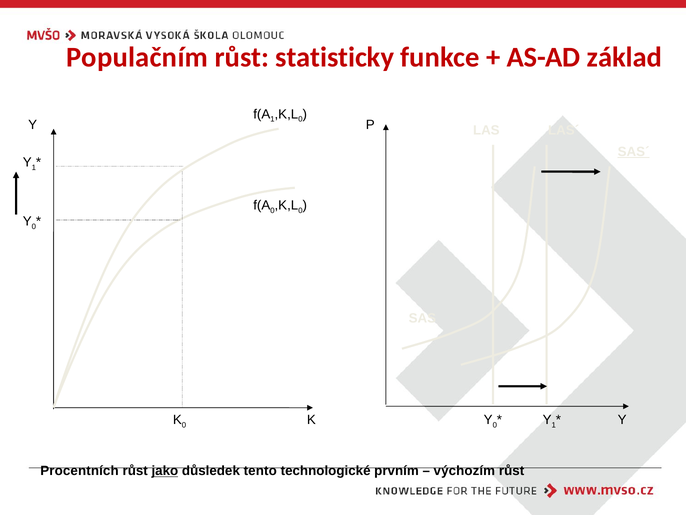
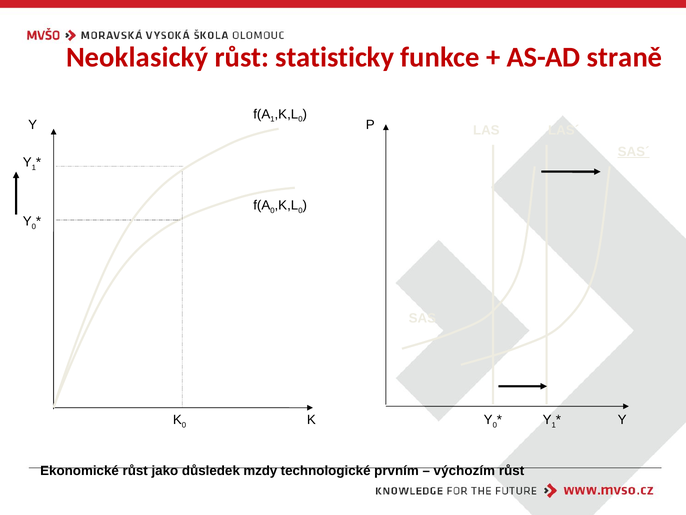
Populačním: Populačním -> Neoklasický
základ: základ -> straně
Procentních: Procentních -> Ekonomické
jako underline: present -> none
tento: tento -> mzdy
